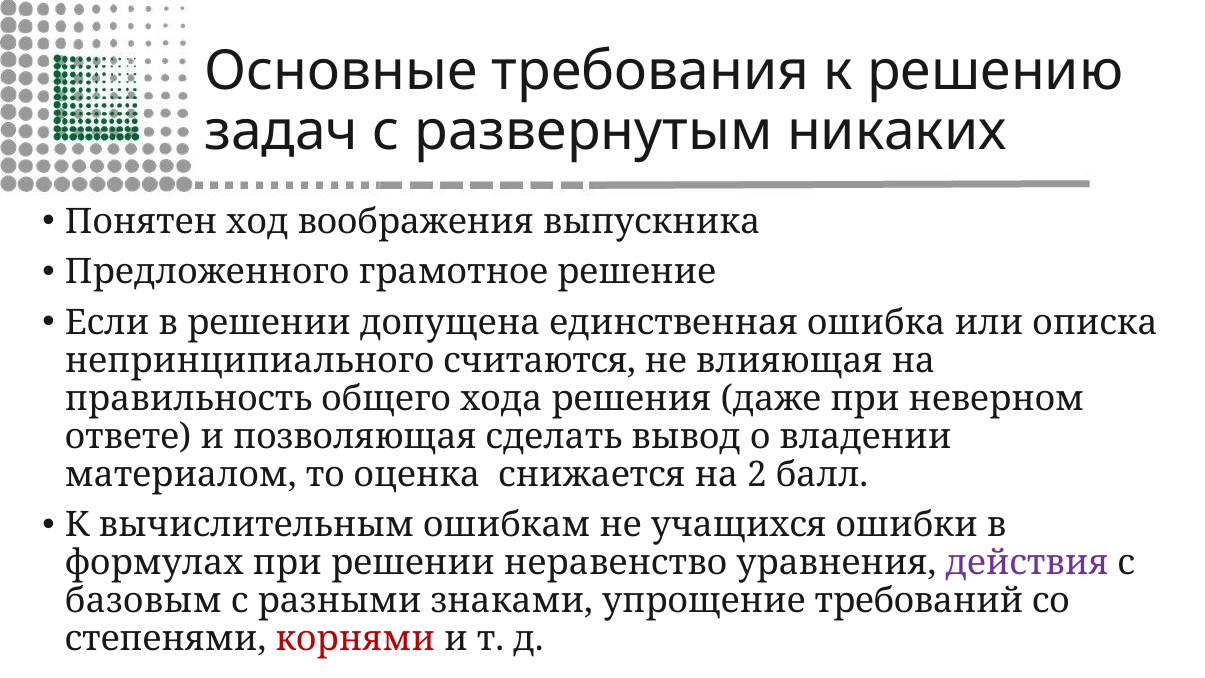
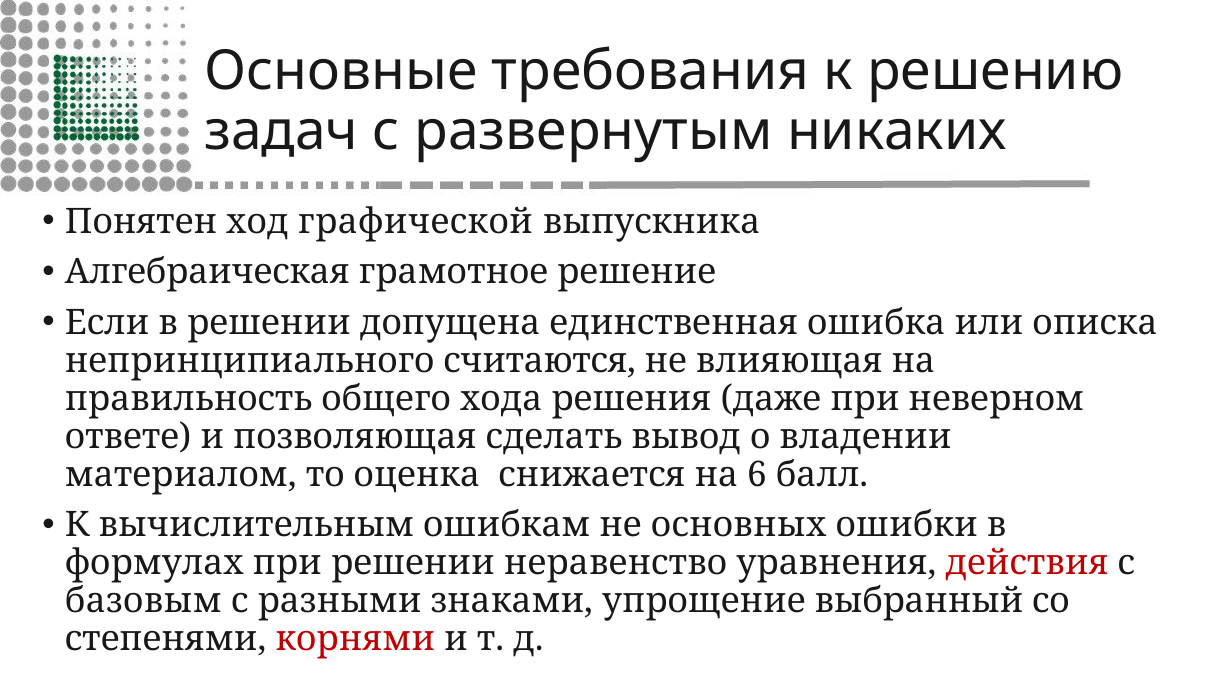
воображения: воображения -> графической
Предложенного: Предложенного -> Алгебраическая
2: 2 -> 6
учащихся: учащихся -> основных
действия colour: purple -> red
требований: требований -> выбранный
